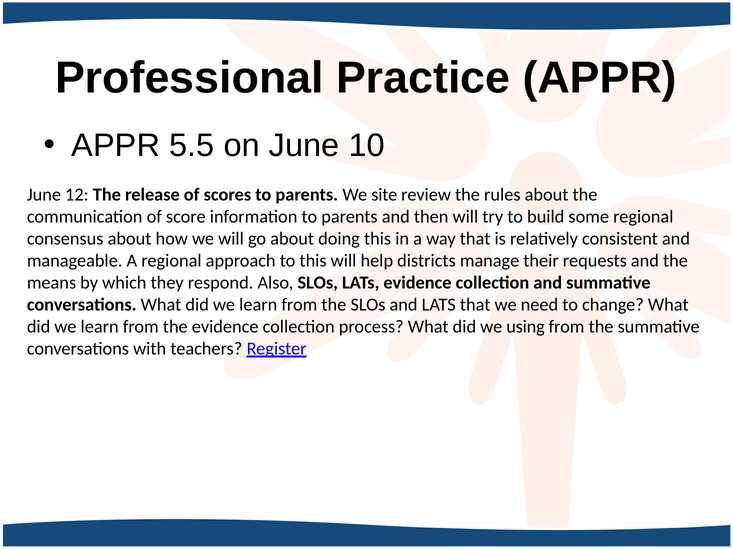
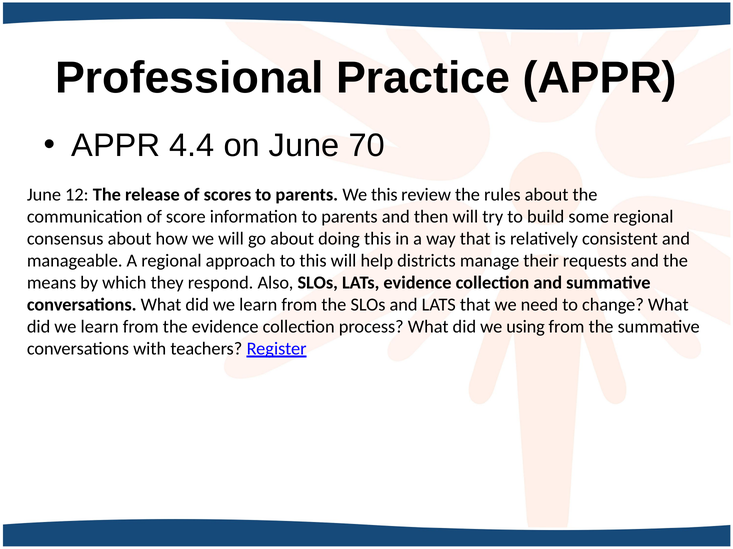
5.5: 5.5 -> 4.4
10: 10 -> 70
We site: site -> this
